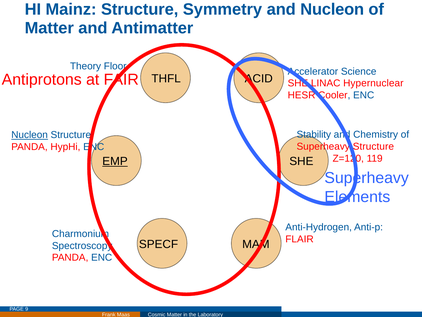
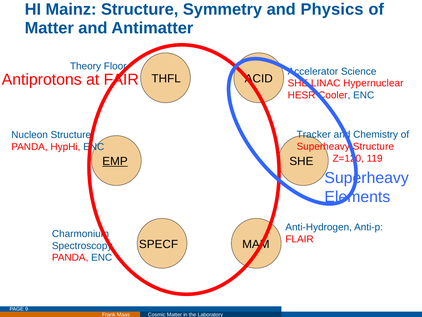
and Nucleon: Nucleon -> Physics
Stability: Stability -> Tracker
Nucleon at (30, 135) underline: present -> none
